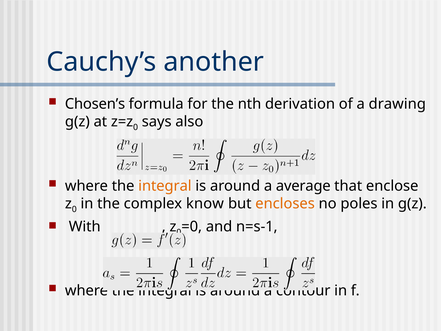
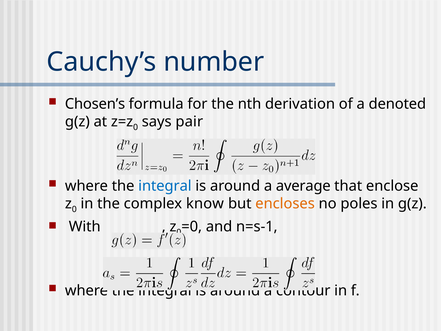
another: another -> number
drawing: drawing -> denoted
also: also -> pair
integral at (165, 186) colour: orange -> blue
